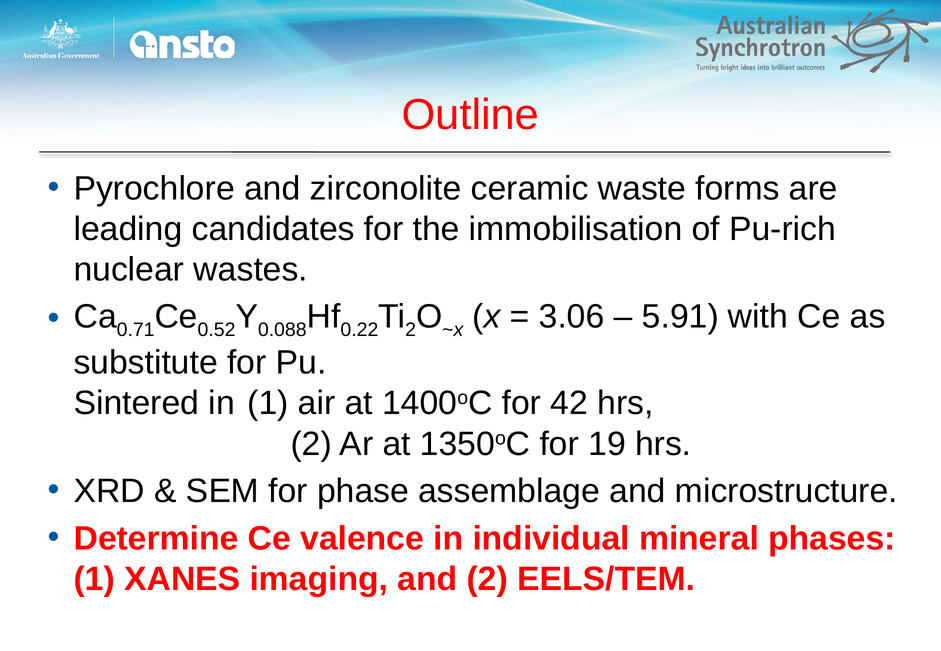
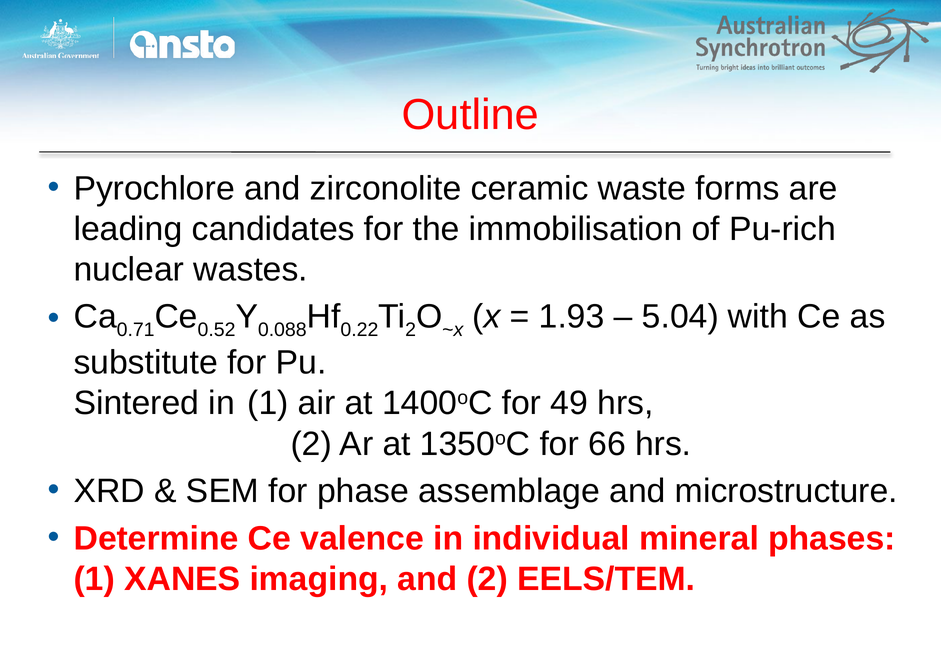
3.06: 3.06 -> 1.93
5.91: 5.91 -> 5.04
42: 42 -> 49
19: 19 -> 66
